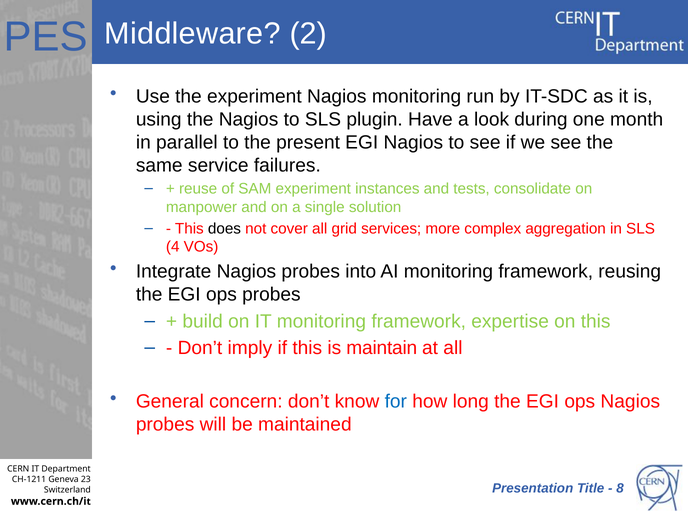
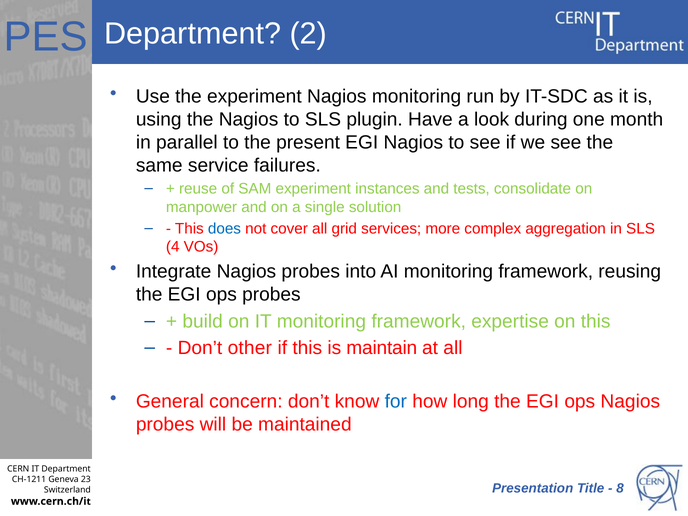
Middleware at (193, 34): Middleware -> Department
does colour: black -> blue
imply: imply -> other
